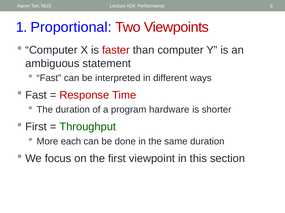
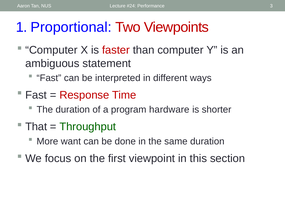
First at (36, 127): First -> That
each: each -> want
